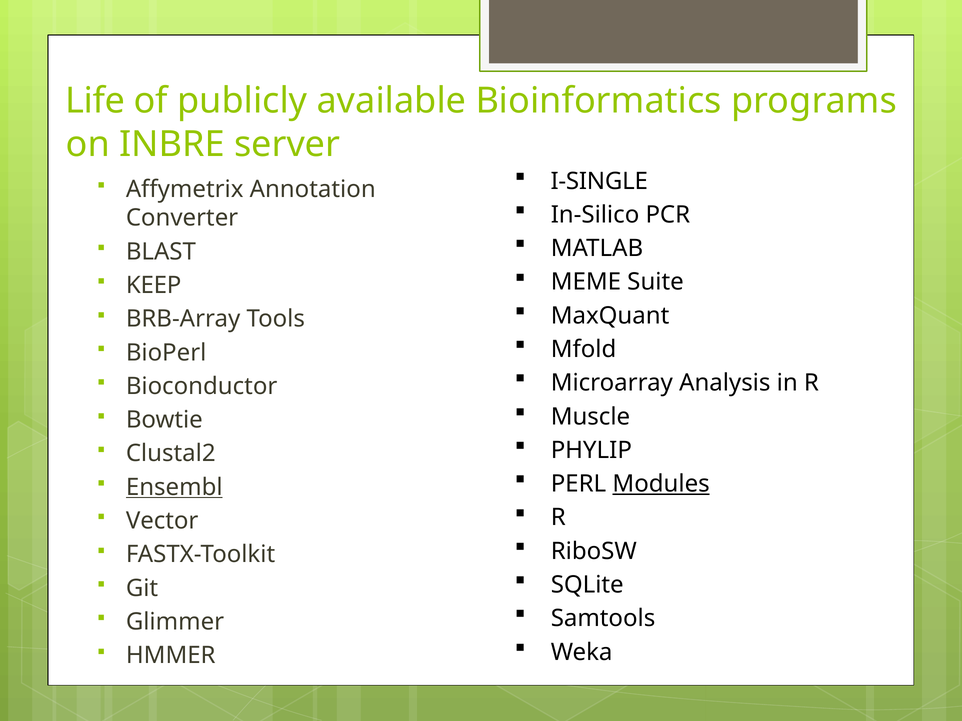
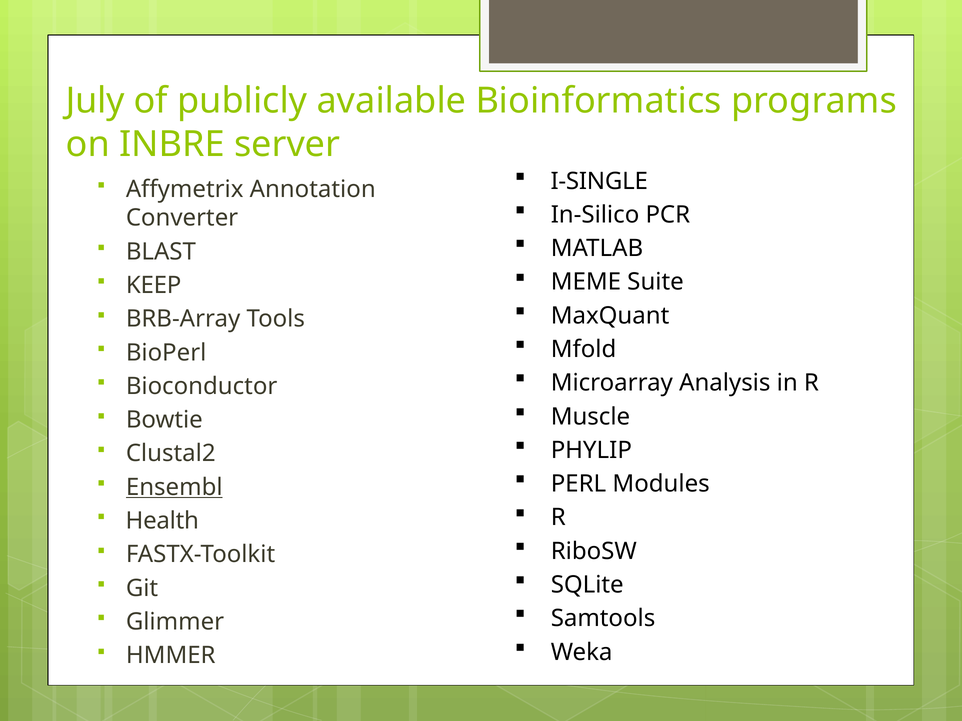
Life: Life -> July
Modules underline: present -> none
Vector: Vector -> Health
